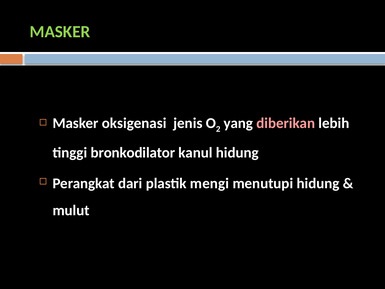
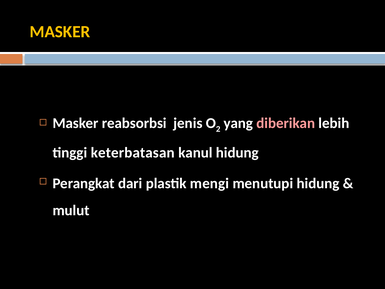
MASKER at (60, 32) colour: light green -> yellow
oksigenasi: oksigenasi -> reabsorbsi
bronkodilator: bronkodilator -> keterbatasan
